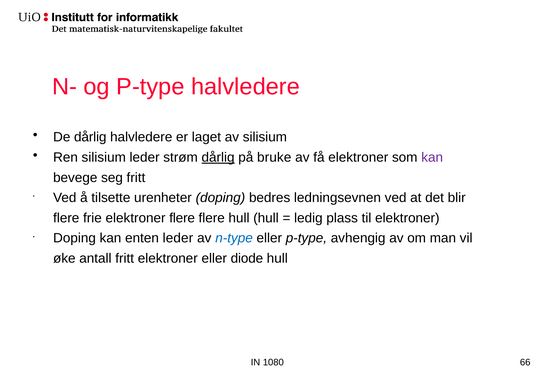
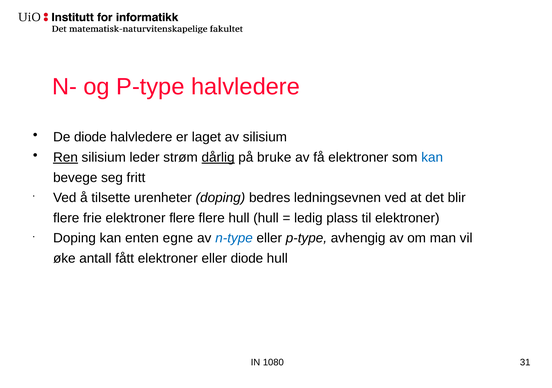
De dårlig: dårlig -> diode
Ren underline: none -> present
kan at (432, 157) colour: purple -> blue
enten leder: leder -> egne
antall fritt: fritt -> fått
66: 66 -> 31
